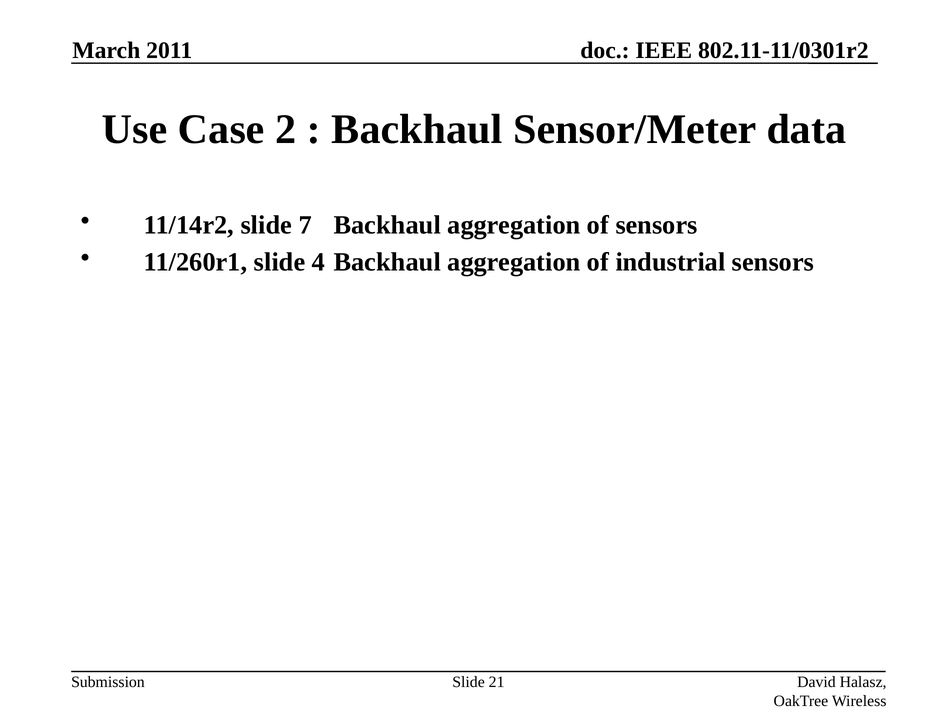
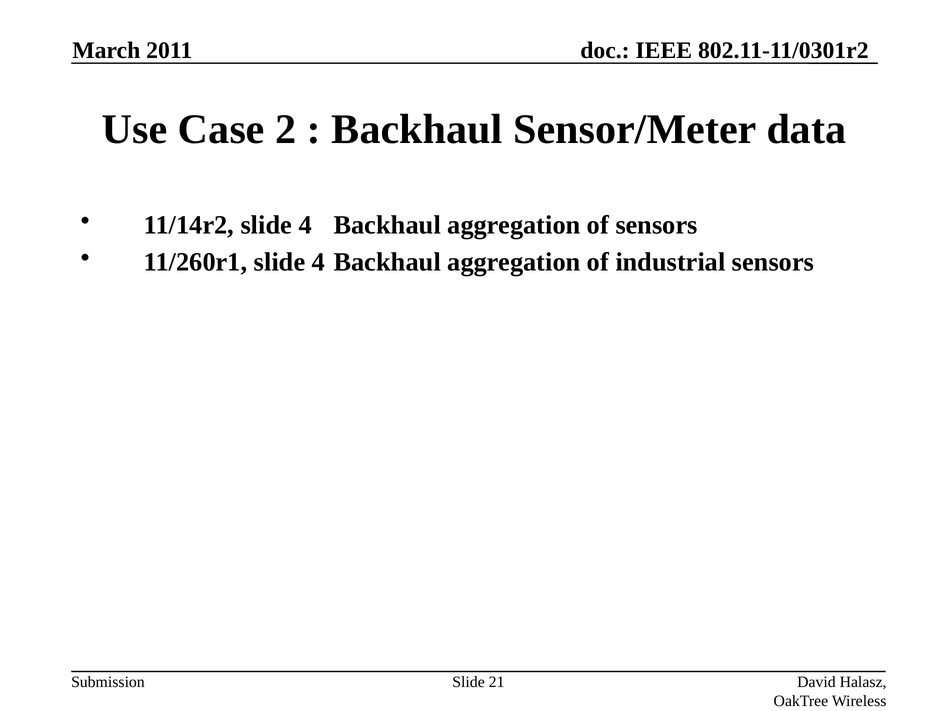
11/14r2 slide 7: 7 -> 4
